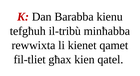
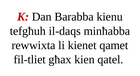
il-tribù: il-tribù -> il-daqs
